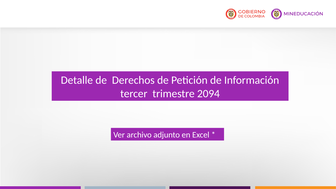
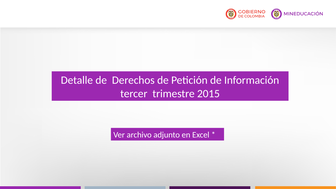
2094: 2094 -> 2015
